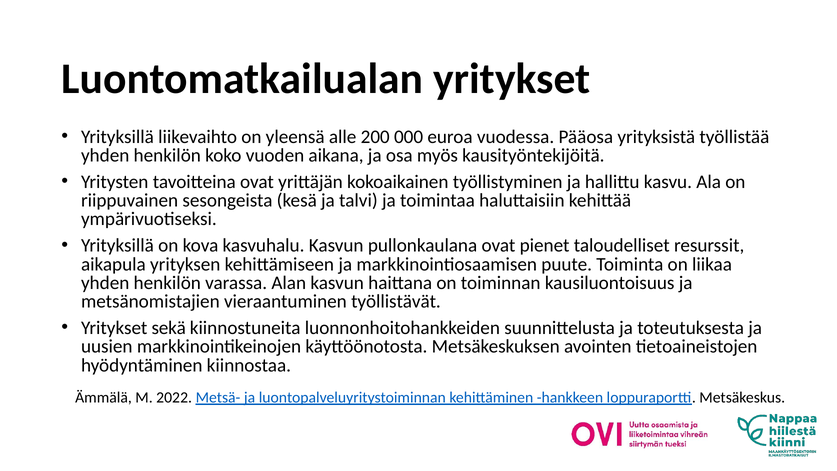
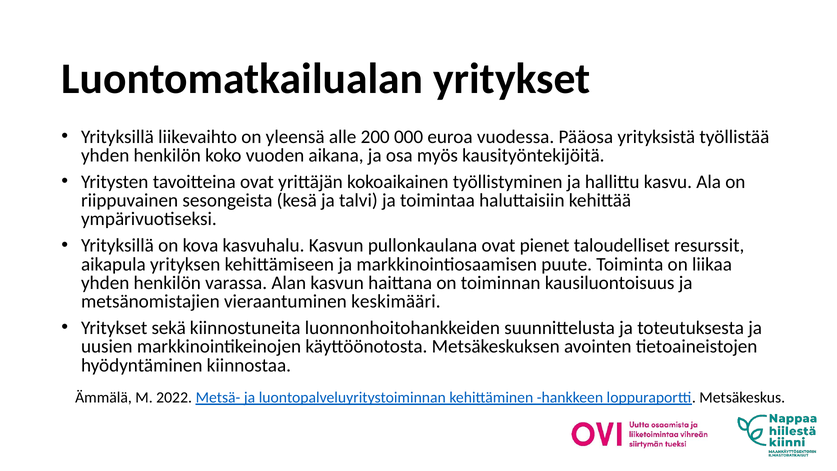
työllistävät: työllistävät -> keskimääri
